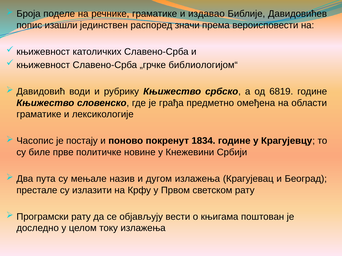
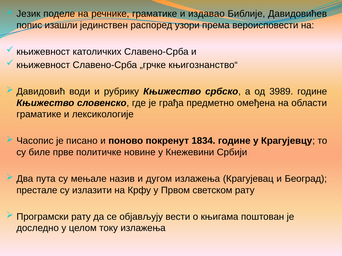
Броја: Броја -> Језик
значи: значи -> узори
библиологијом“: библиологијом“ -> књигознанство“
6819: 6819 -> 3989
постају: постају -> писано
